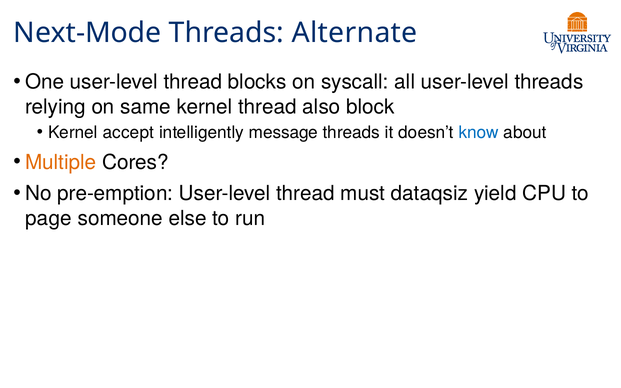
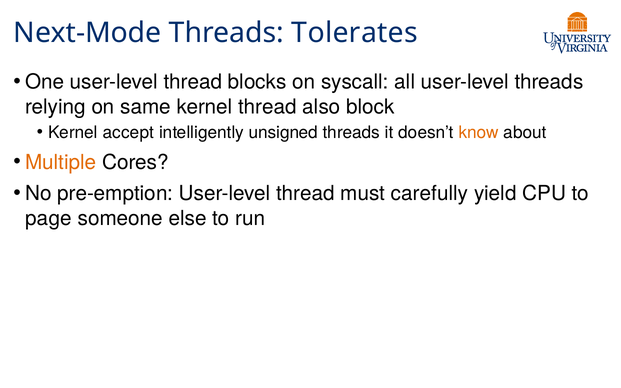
Alternate: Alternate -> Tolerates
message: message -> unsigned
know colour: blue -> orange
dataqsiz: dataqsiz -> carefully
